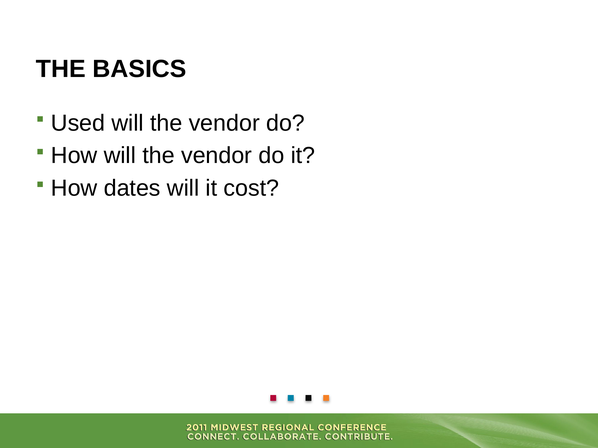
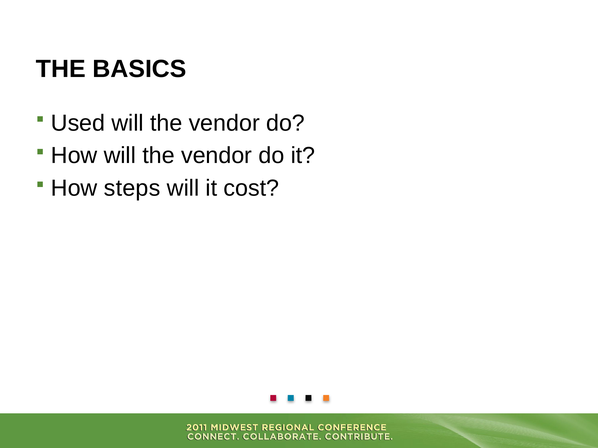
dates: dates -> steps
